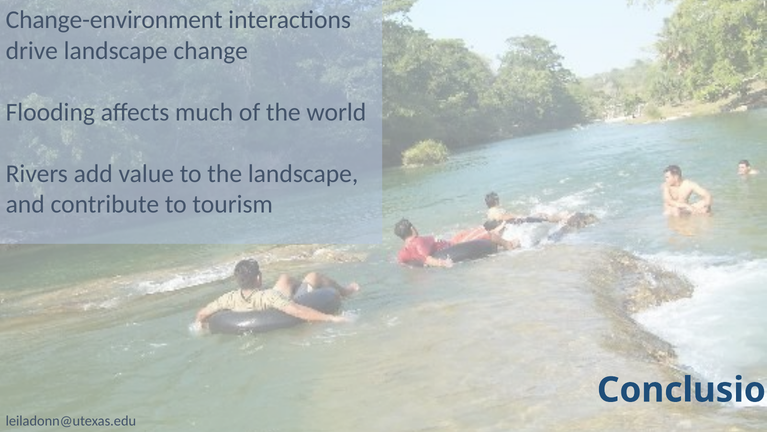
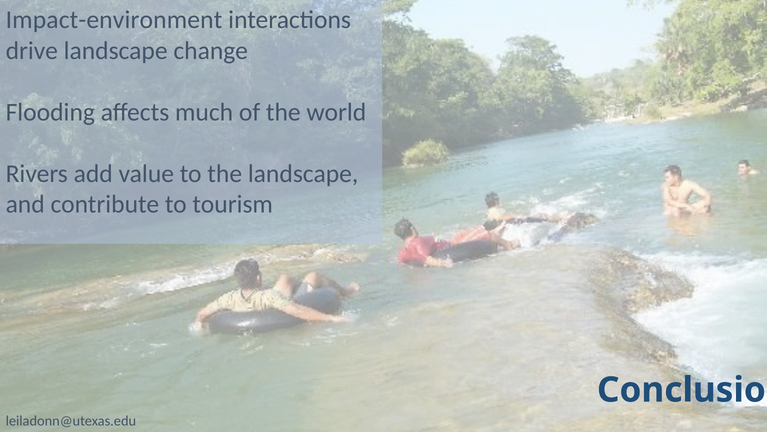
Change-environment: Change-environment -> Impact-environment
